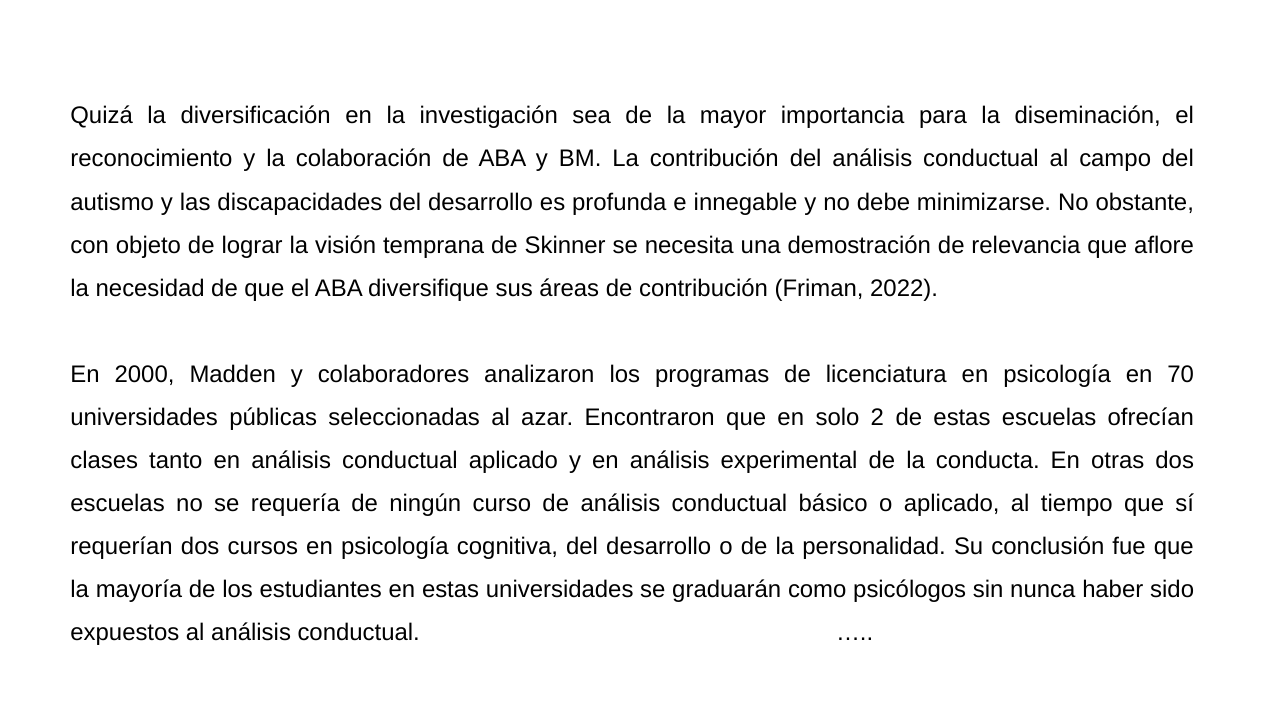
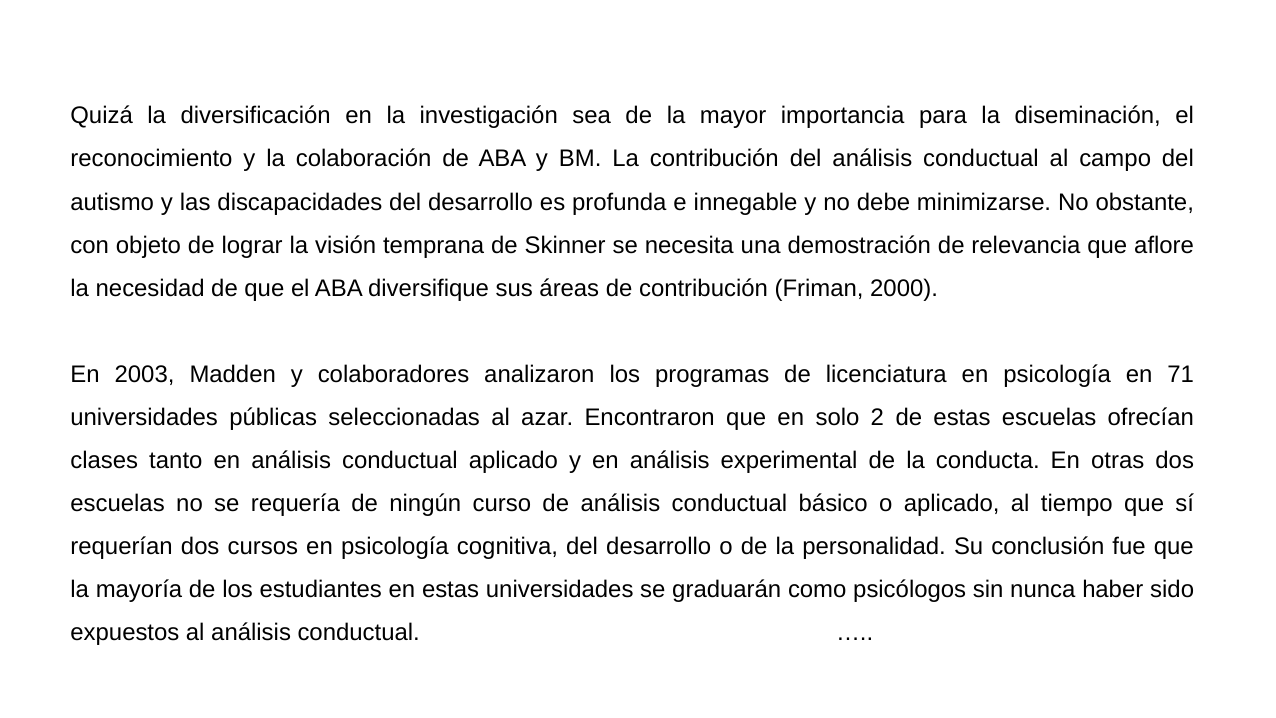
2022: 2022 -> 2000
2000: 2000 -> 2003
70: 70 -> 71
